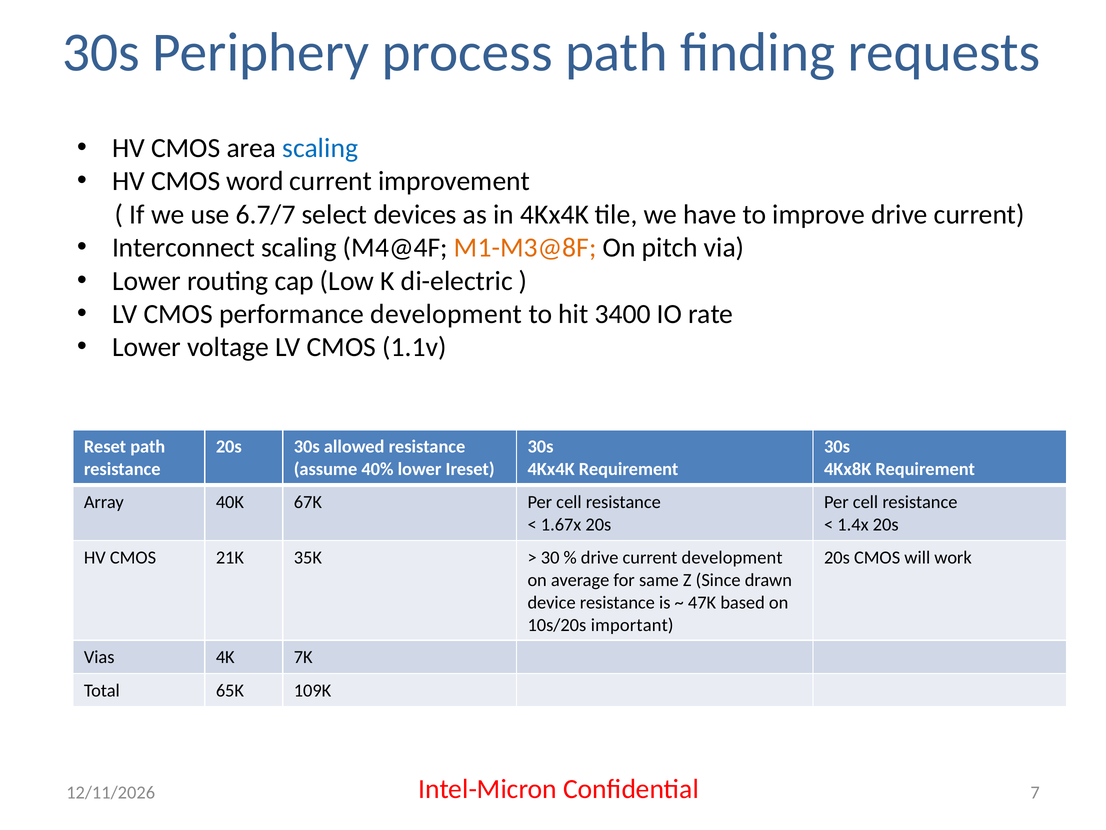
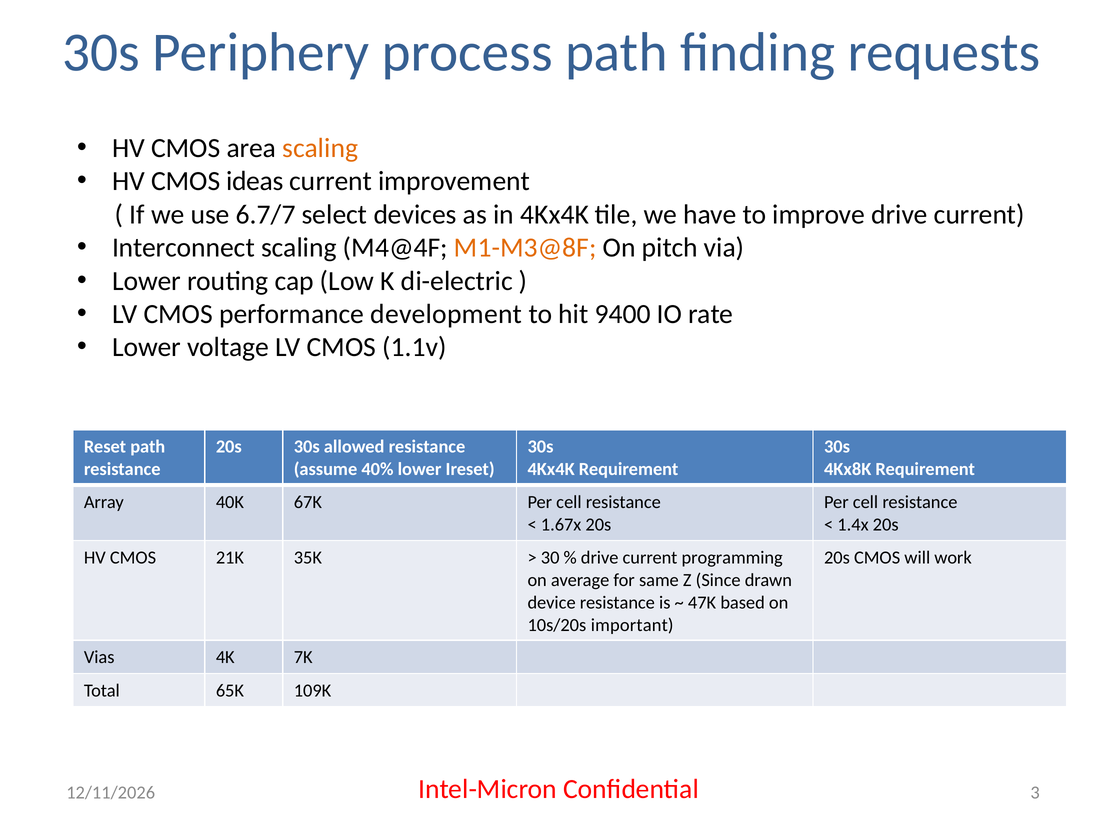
scaling at (320, 148) colour: blue -> orange
word: word -> ideas
3400: 3400 -> 9400
current development: development -> programming
7: 7 -> 3
